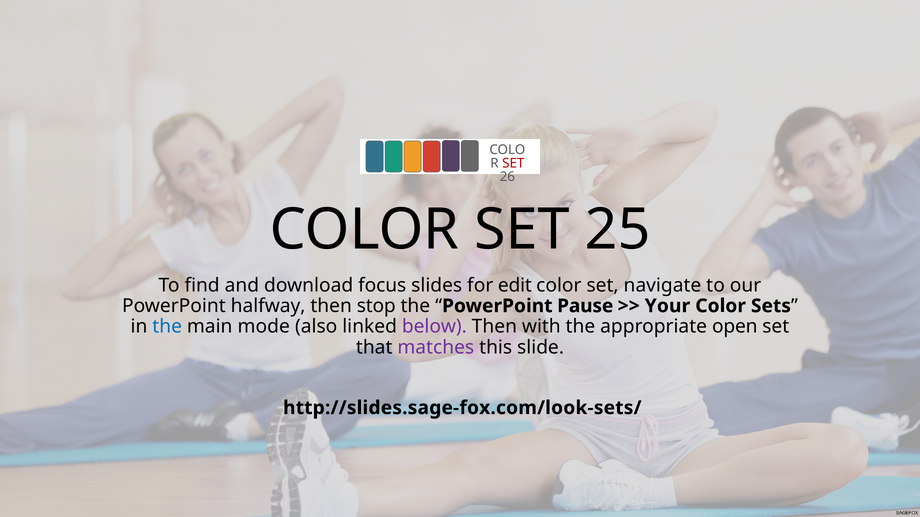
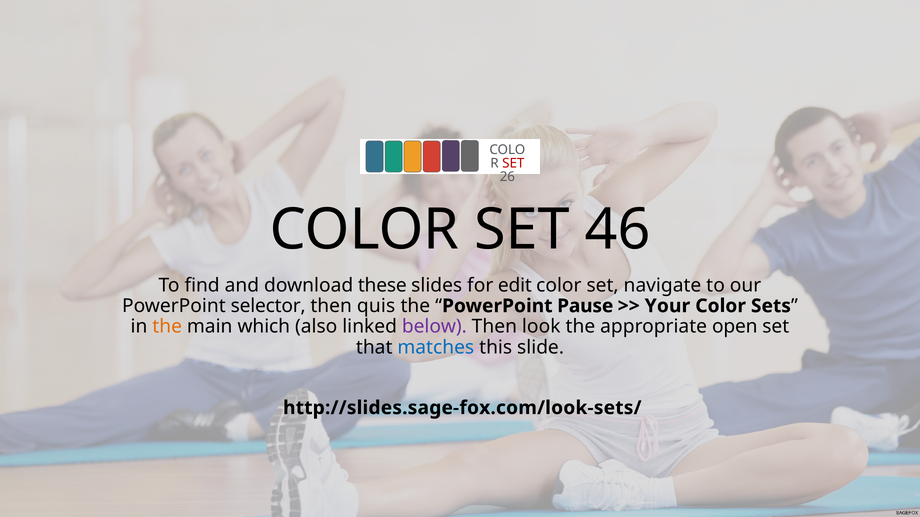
25: 25 -> 46
focus: focus -> these
halfway: halfway -> selector
stop: stop -> quis
the at (167, 327) colour: blue -> orange
mode: mode -> which
with: with -> look
matches colour: purple -> blue
